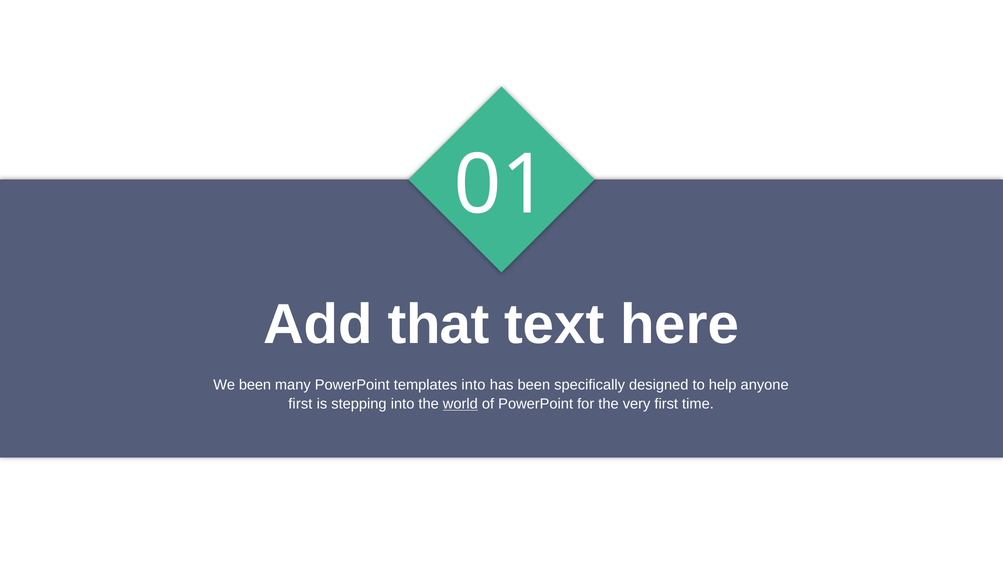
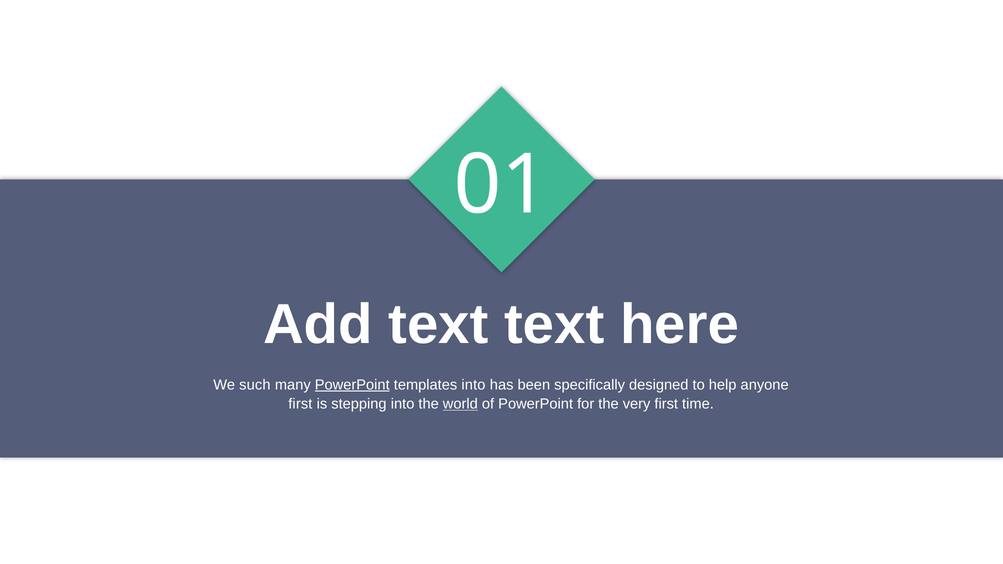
Add that: that -> text
We been: been -> such
PowerPoint at (352, 385) underline: none -> present
